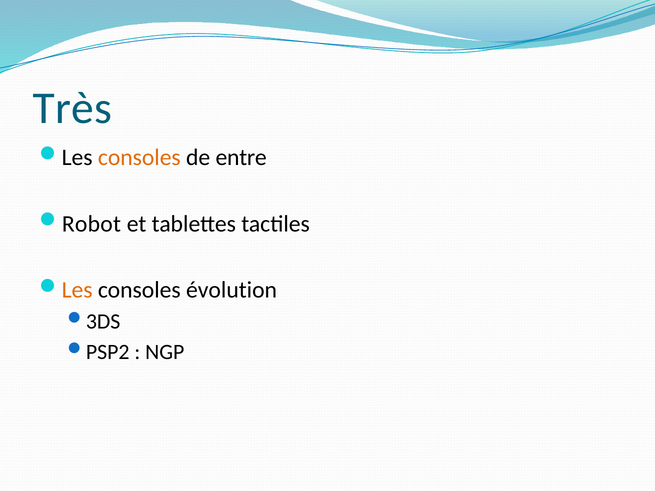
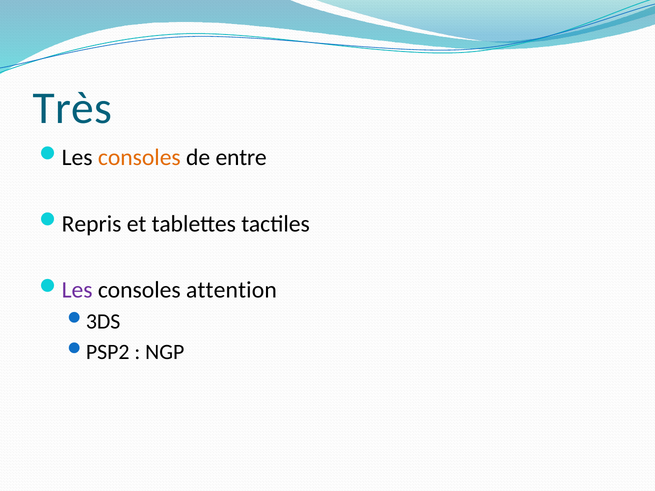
Robot: Robot -> Repris
Les at (77, 290) colour: orange -> purple
évolution: évolution -> attention
